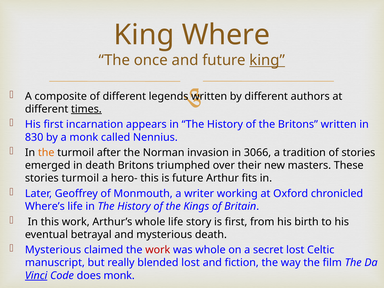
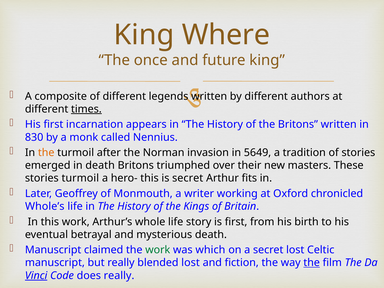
king at (267, 60) underline: present -> none
3066: 3066 -> 5649
is future: future -> secret
Where’s: Where’s -> Whole’s
Mysterious at (53, 250): Mysterious -> Manuscript
work at (158, 250) colour: red -> green
was whole: whole -> which
the at (312, 263) underline: none -> present
does monk: monk -> really
